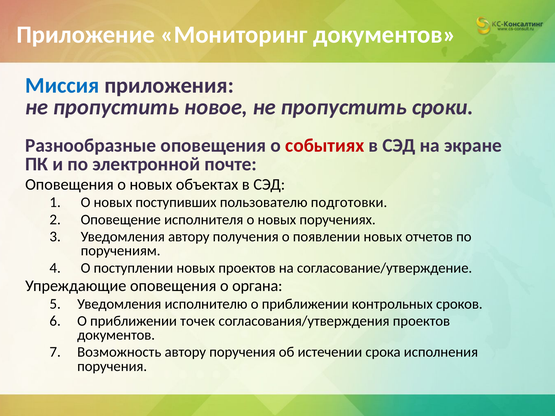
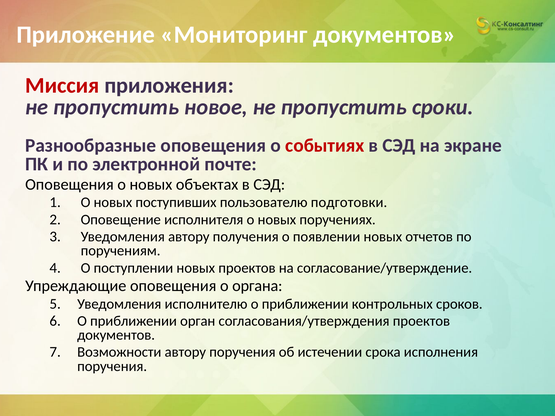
Миссия colour: blue -> red
точек: точек -> орган
Возможность: Возможность -> Возможности
